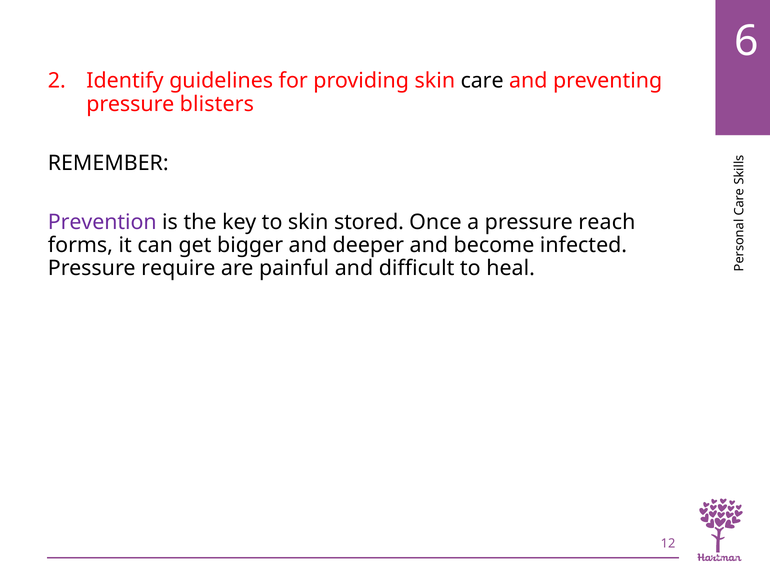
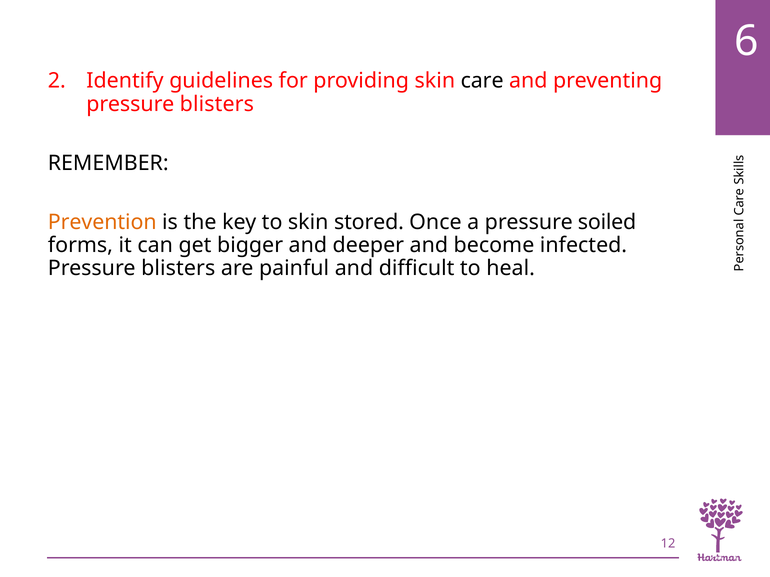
Prevention colour: purple -> orange
reach: reach -> soiled
require at (178, 269): require -> blisters
